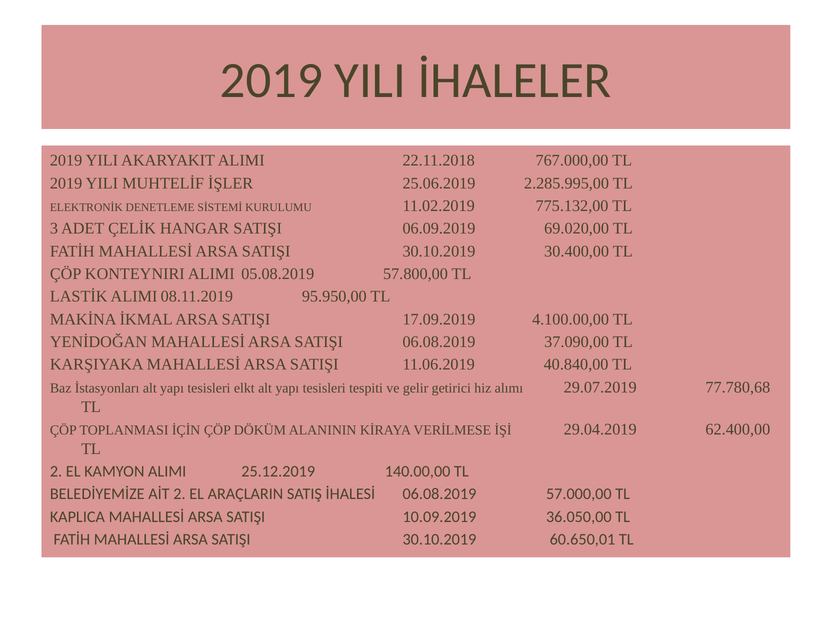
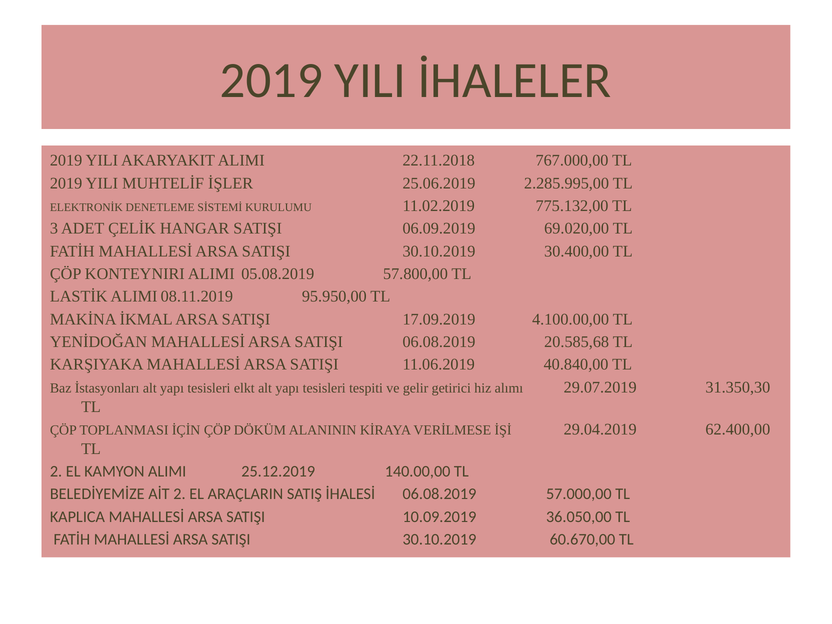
37.090,00: 37.090,00 -> 20.585,68
77.780,68: 77.780,68 -> 31.350,30
60.650,01: 60.650,01 -> 60.670,00
